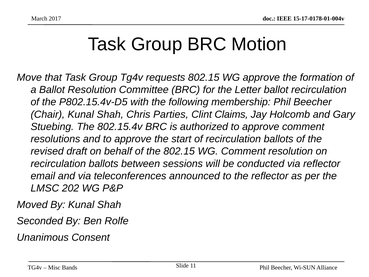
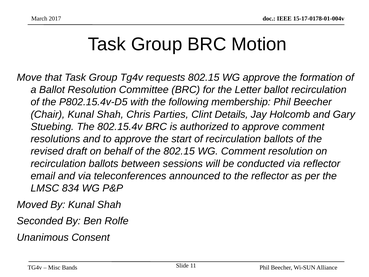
Claims: Claims -> Details
202: 202 -> 834
